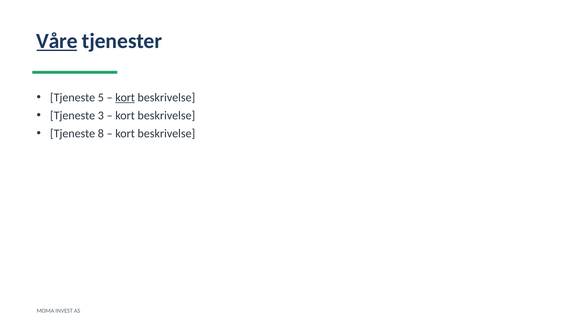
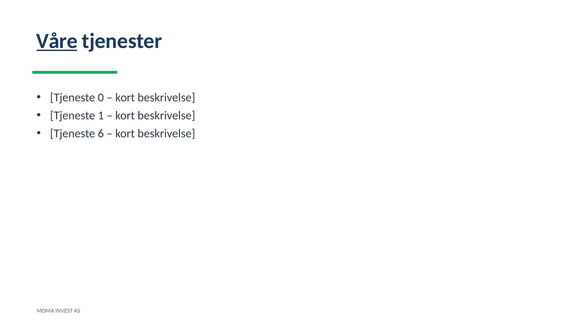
5: 5 -> 0
kort at (125, 97) underline: present -> none
3: 3 -> 1
8: 8 -> 6
